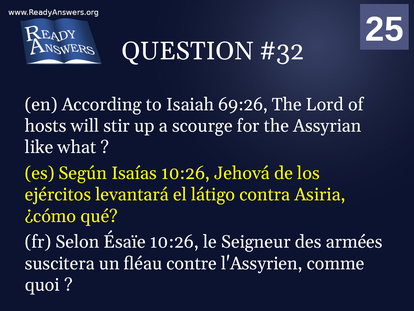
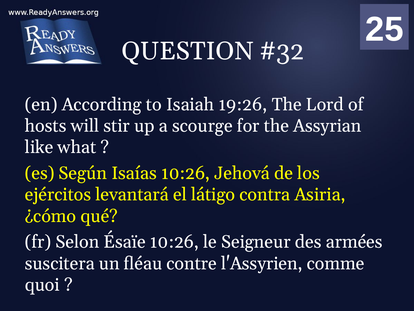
69:26: 69:26 -> 19:26
